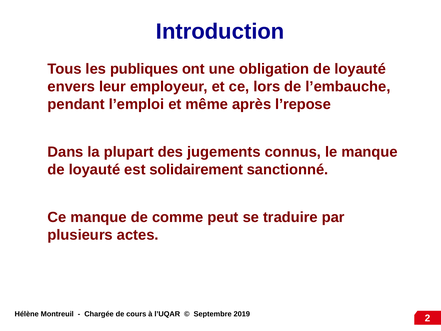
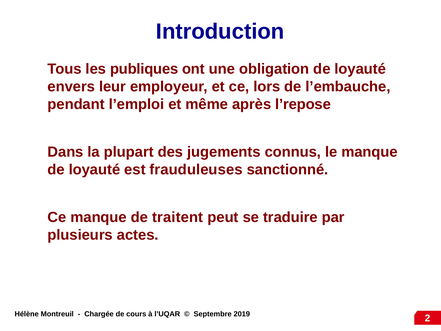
solidairement: solidairement -> frauduleuses
comme: comme -> traitent
